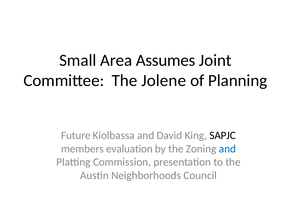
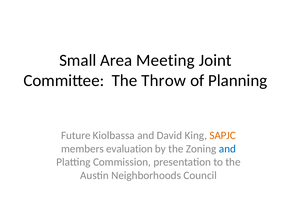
Assumes: Assumes -> Meeting
Jolene: Jolene -> Throw
SAPJC colour: black -> orange
